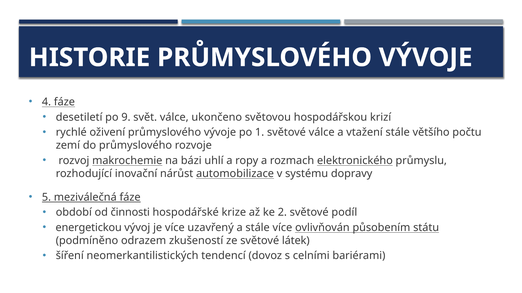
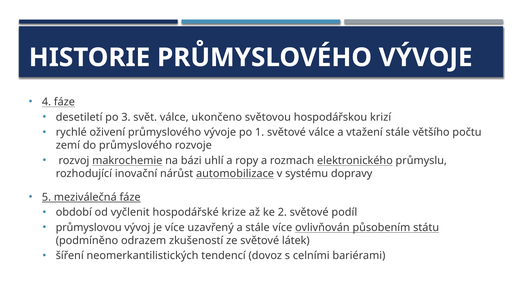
9: 9 -> 3
činnosti: činnosti -> vyčlenit
energetickou: energetickou -> průmyslovou
